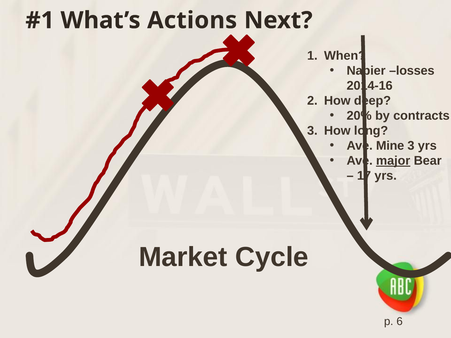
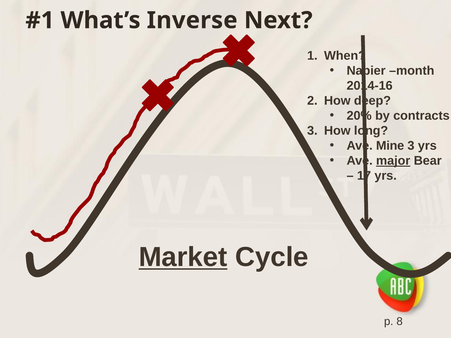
Actions: Actions -> Inverse
losses: losses -> month
Market underline: none -> present
6: 6 -> 8
